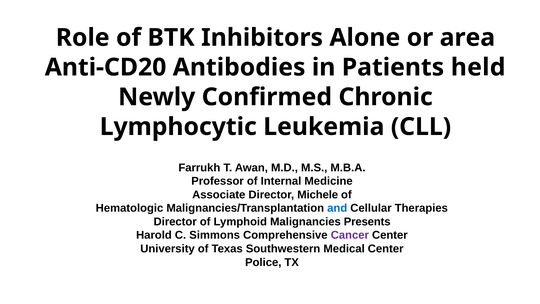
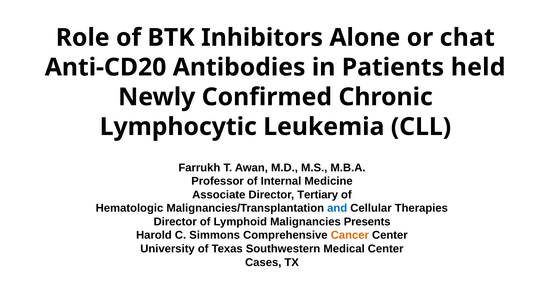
area: area -> chat
Michele: Michele -> Tertiary
Cancer colour: purple -> orange
Police: Police -> Cases
